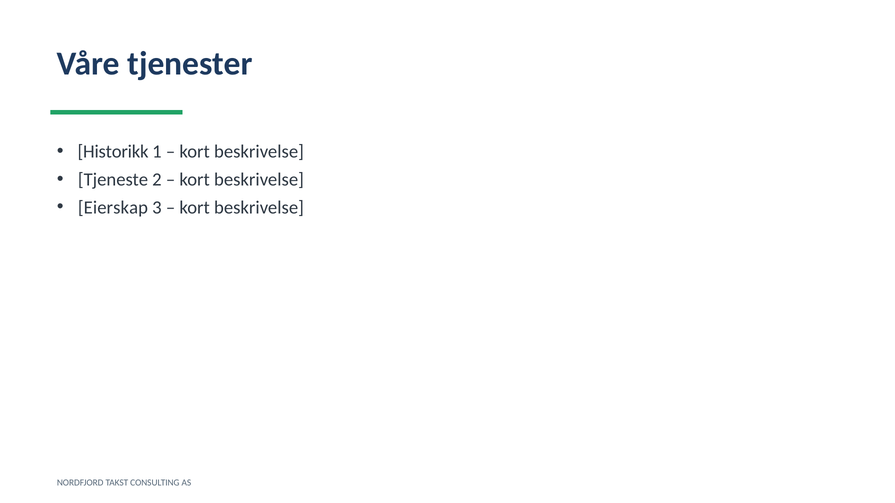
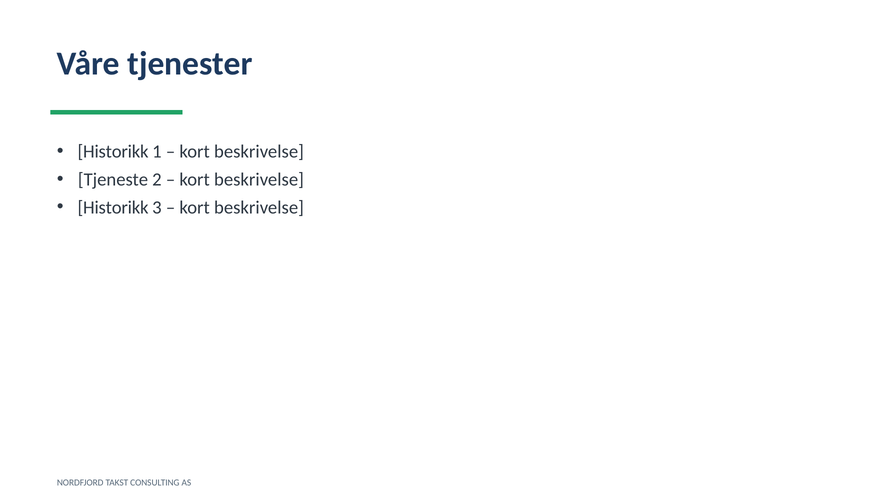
Eierskap at (113, 208): Eierskap -> Historikk
